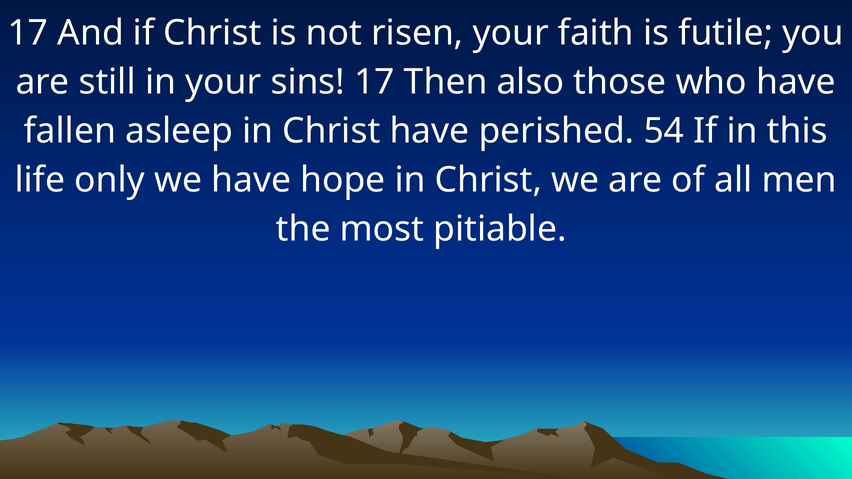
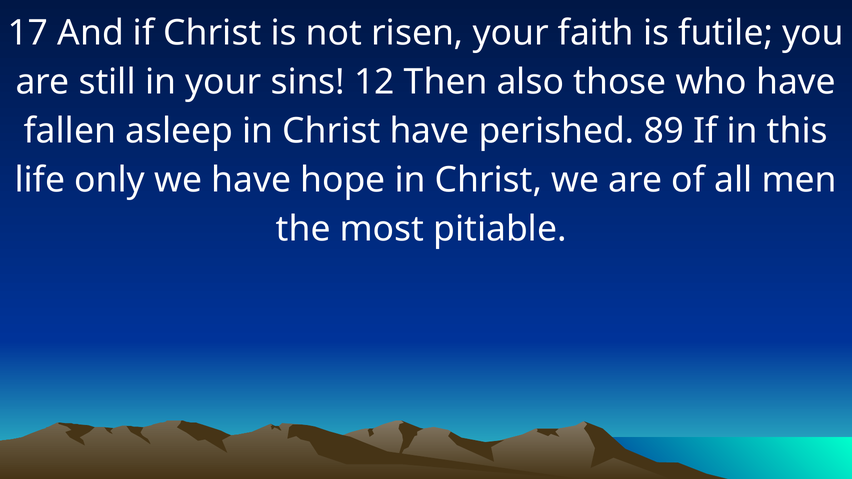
sins 17: 17 -> 12
54: 54 -> 89
